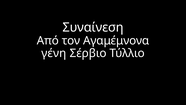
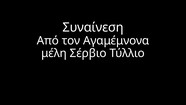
γένη: γένη -> μέλη
